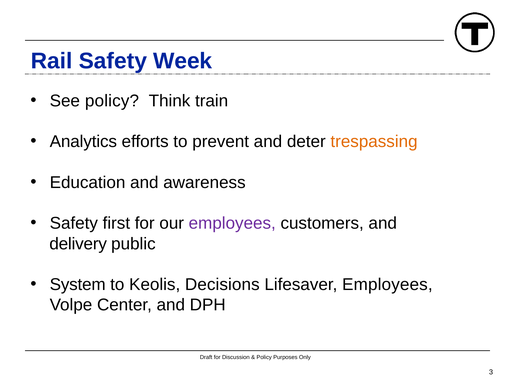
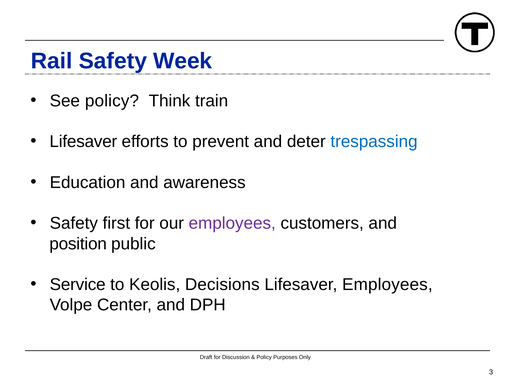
Analytics at (83, 142): Analytics -> Lifesaver
trespassing colour: orange -> blue
delivery: delivery -> position
System: System -> Service
